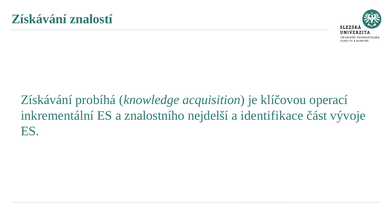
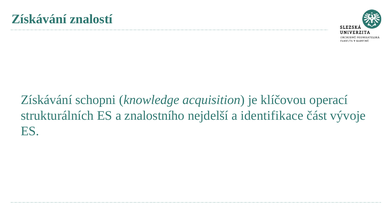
probíhá: probíhá -> schopni
inkrementální: inkrementální -> strukturálních
